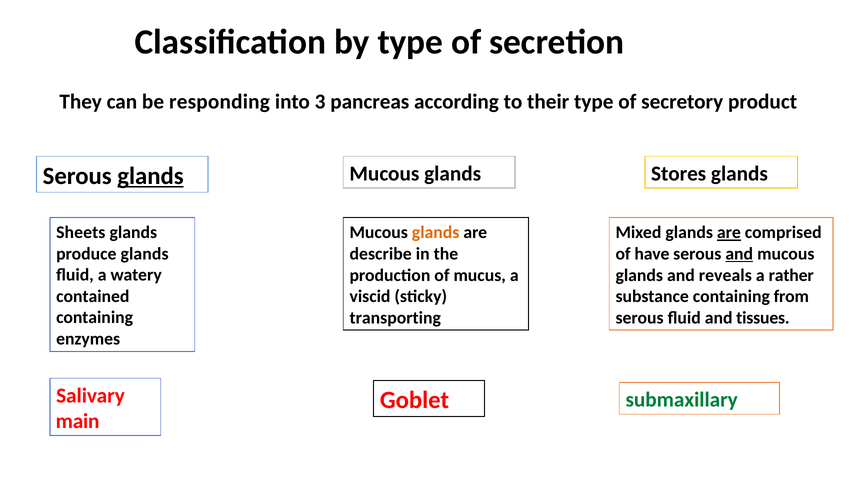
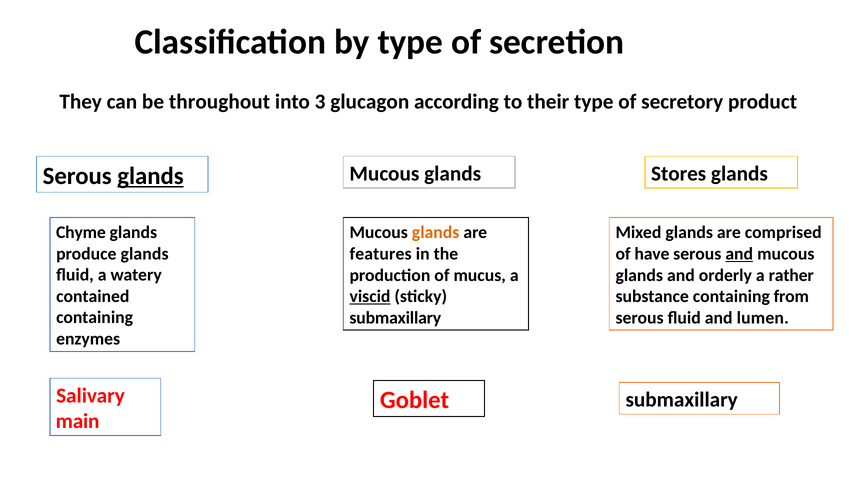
responding: responding -> throughout
pancreas: pancreas -> glucagon
Sheets: Sheets -> Chyme
are at (729, 232) underline: present -> none
describe: describe -> features
reveals: reveals -> orderly
viscid underline: none -> present
transporting at (395, 317): transporting -> submaxillary
tissues: tissues -> lumen
submaxillary at (682, 399) colour: green -> black
